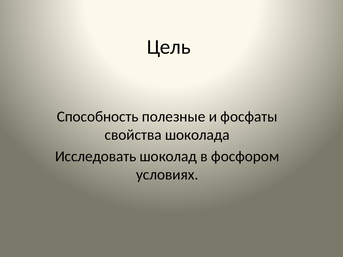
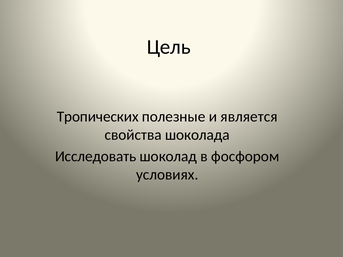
Способность: Способность -> Тропических
фосфаты: фосфаты -> является
